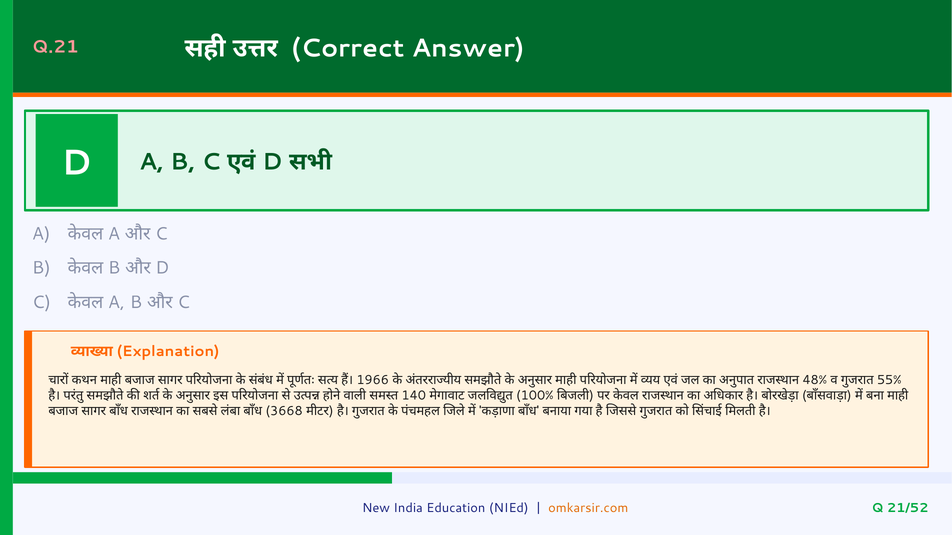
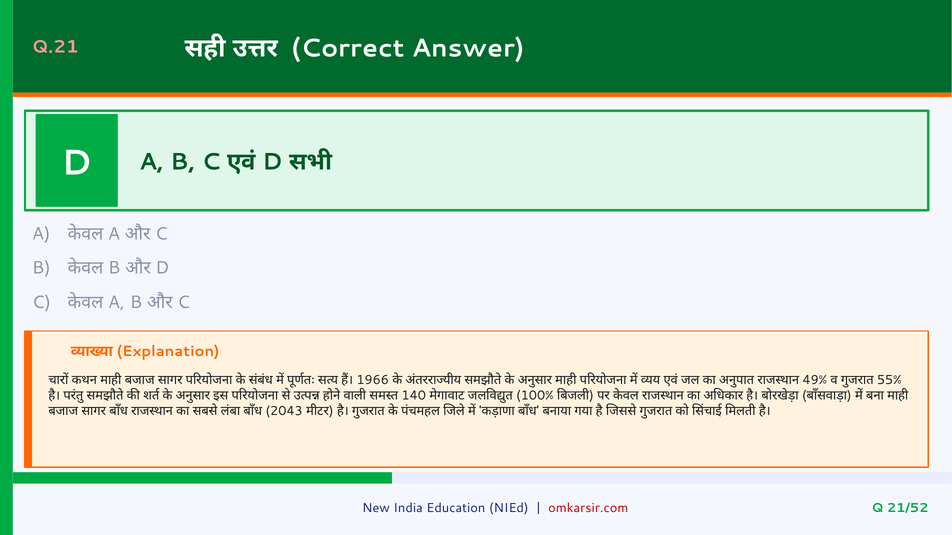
48%: 48% -> 49%
3668: 3668 -> 2043
omkarsir.com colour: orange -> red
